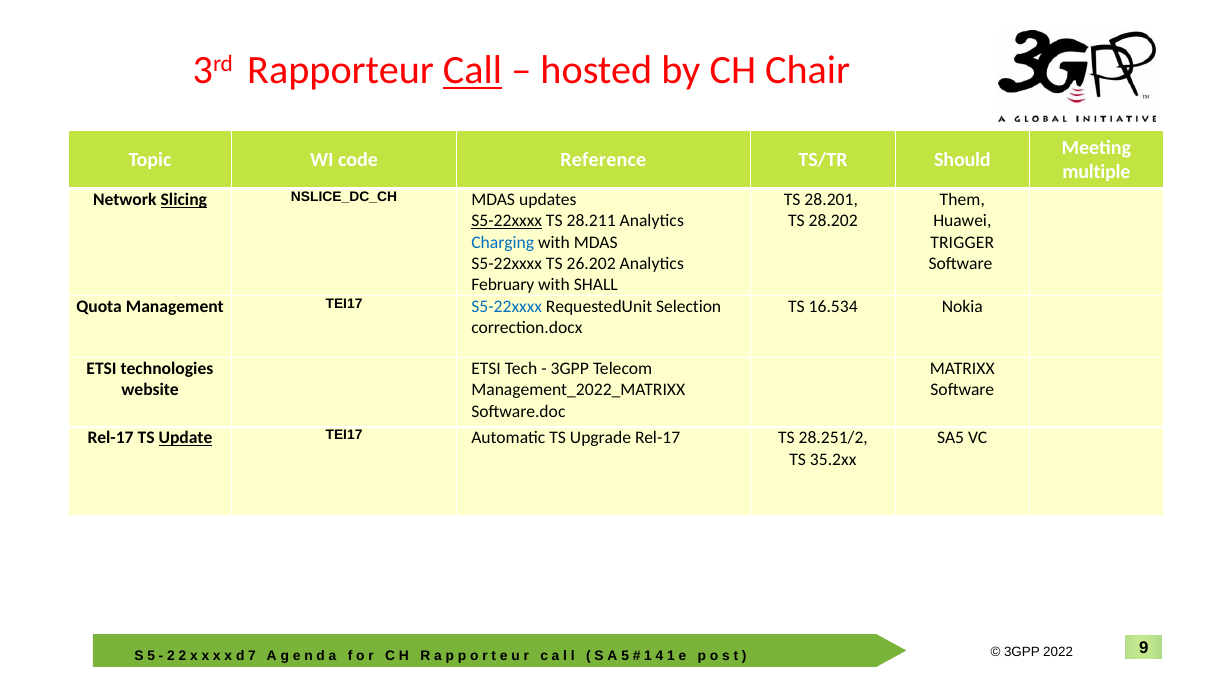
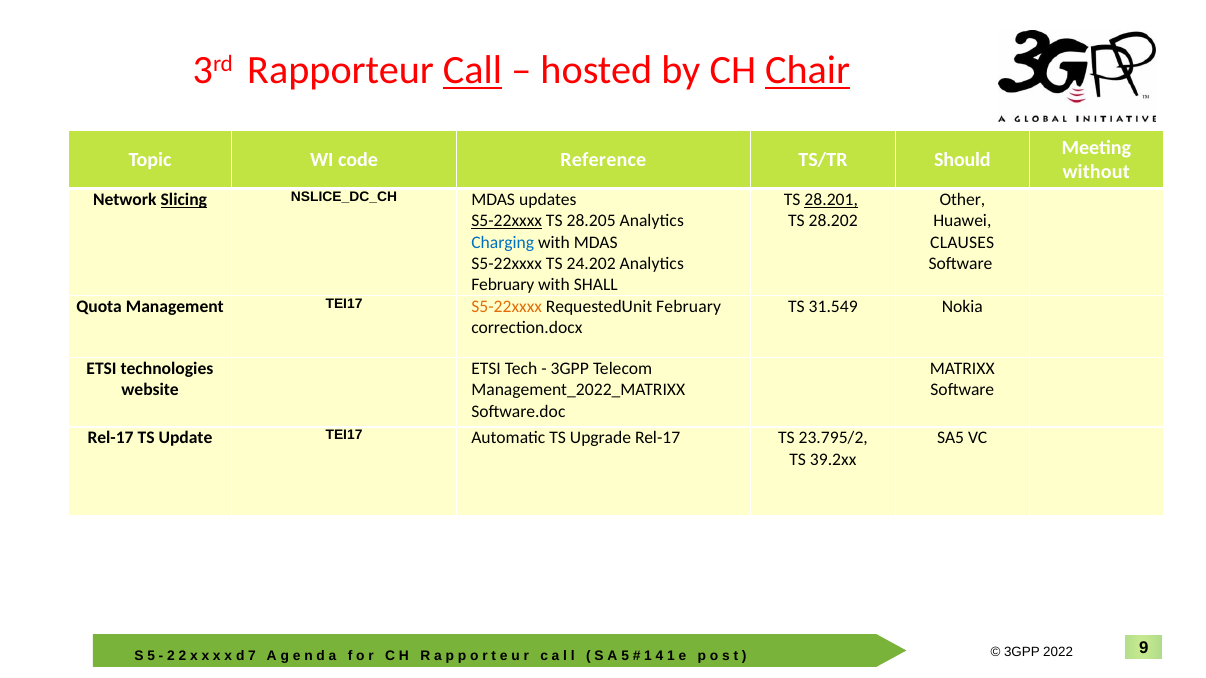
Chair underline: none -> present
multiple: multiple -> without
28.201 underline: none -> present
Them: Them -> Other
28.211: 28.211 -> 28.205
TRIGGER: TRIGGER -> CLAUSES
26.202: 26.202 -> 24.202
S5-22xxxx at (507, 307) colour: blue -> orange
RequestedUnit Selection: Selection -> February
16.534: 16.534 -> 31.549
Update underline: present -> none
28.251/2: 28.251/2 -> 23.795/2
35.2xx: 35.2xx -> 39.2xx
